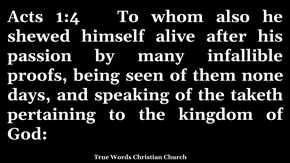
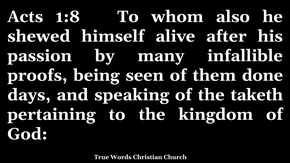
1:4: 1:4 -> 1:8
none: none -> done
